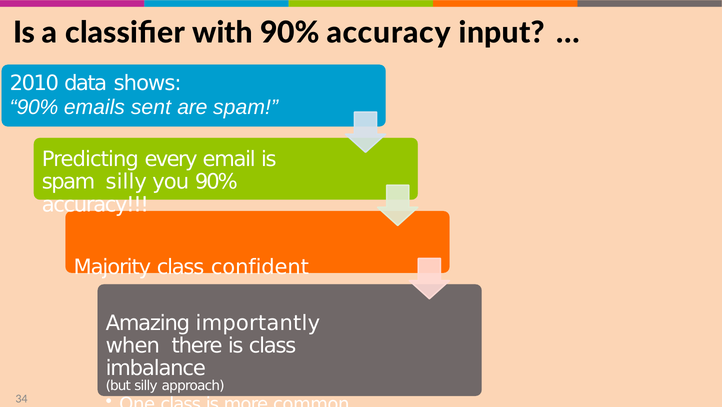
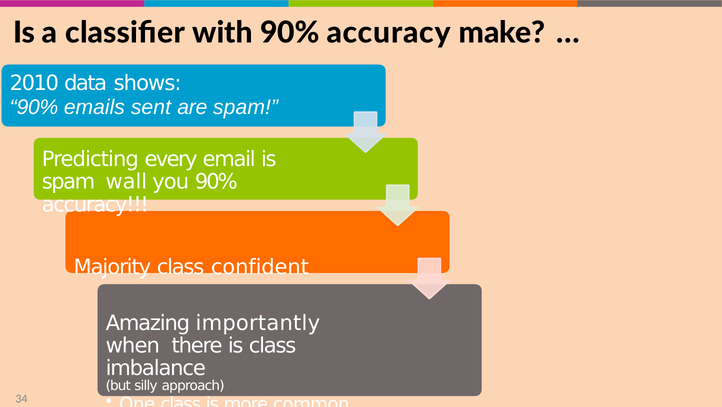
input: input -> make
spam silly: silly -> wall
